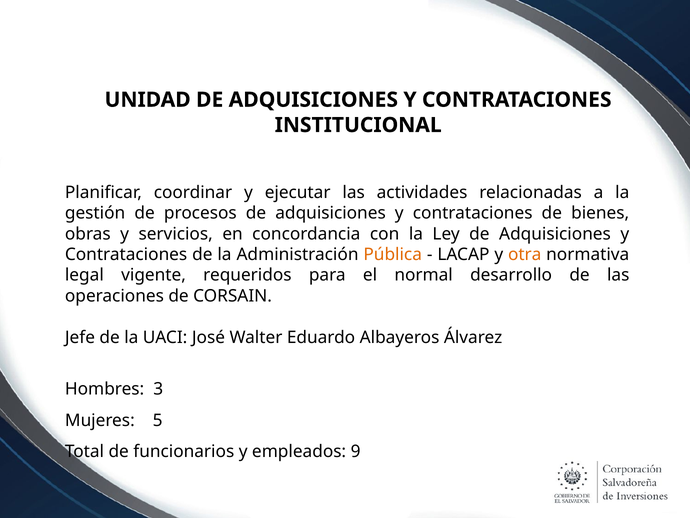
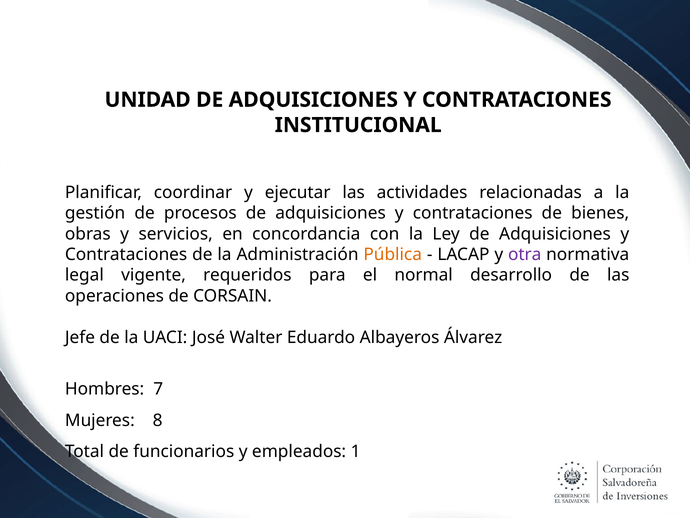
otra colour: orange -> purple
3: 3 -> 7
5: 5 -> 8
9: 9 -> 1
